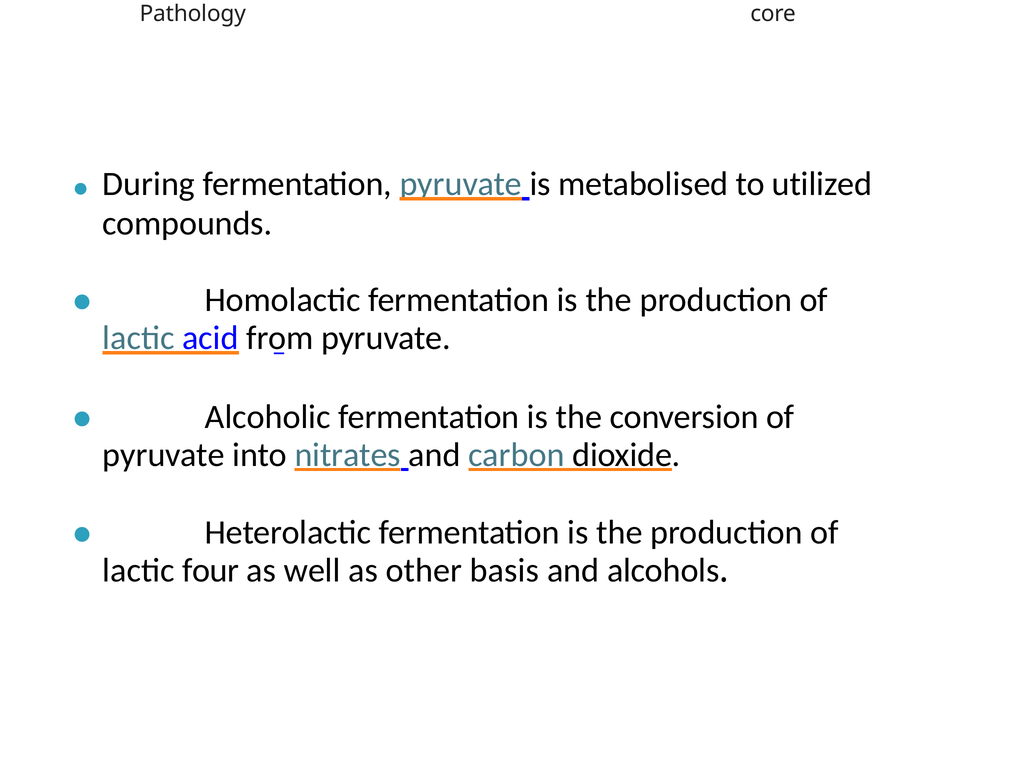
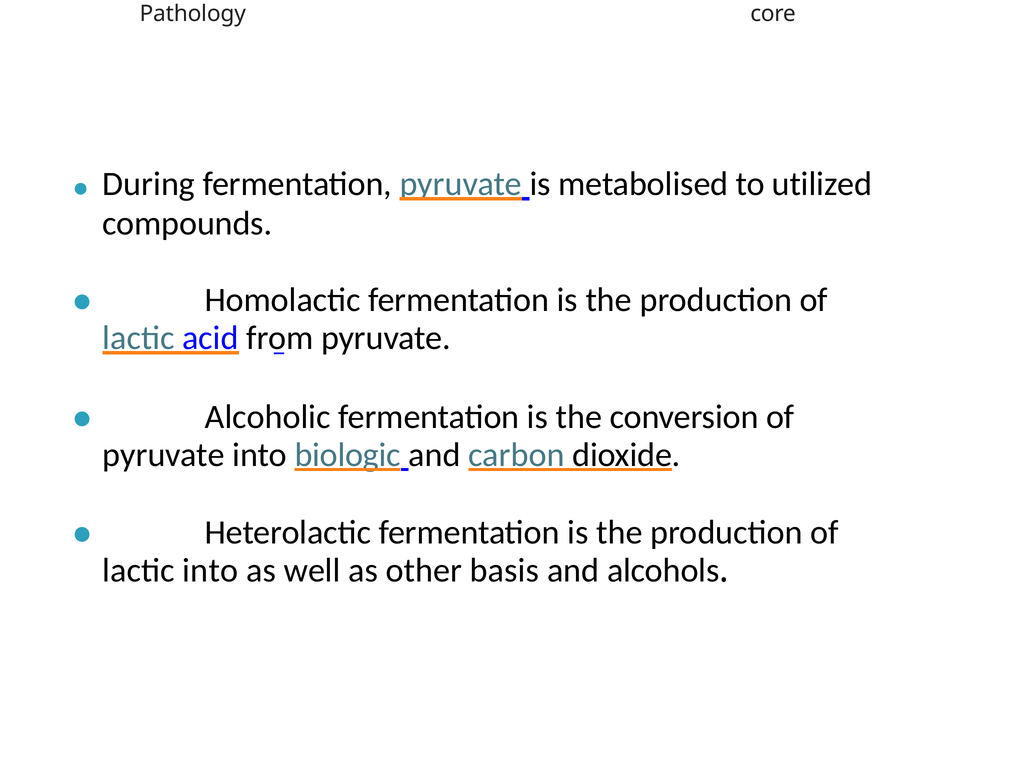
nitrates: nitrates -> biologic
lactic four: four -> into
